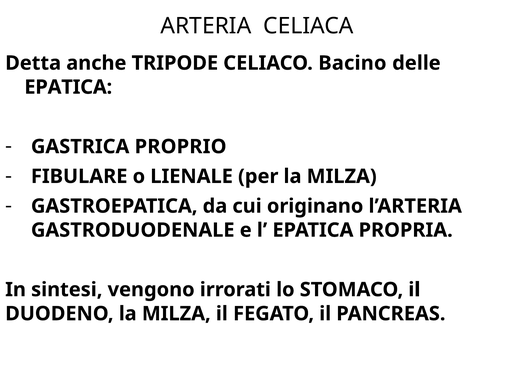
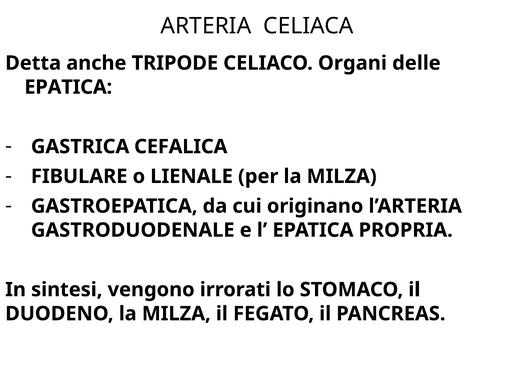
Bacino: Bacino -> Organi
PROPRIO: PROPRIO -> CEFALICA
